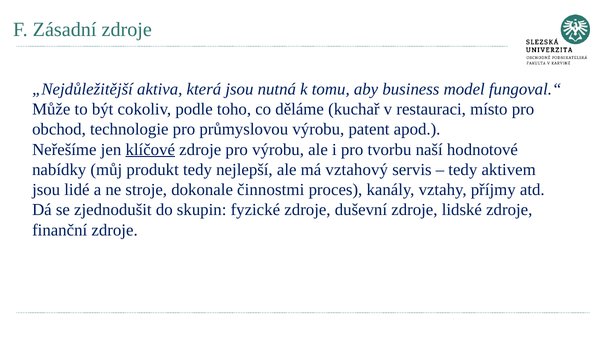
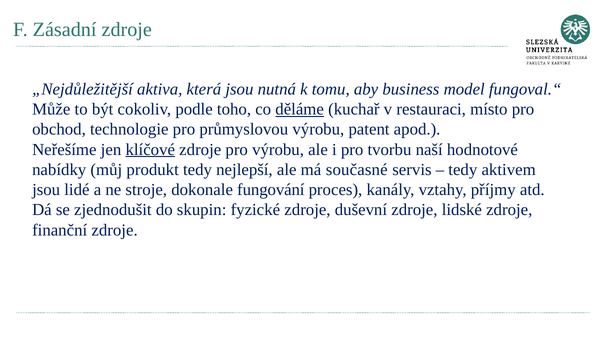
děláme underline: none -> present
vztahový: vztahový -> současné
činnostmi: činnostmi -> fungování
